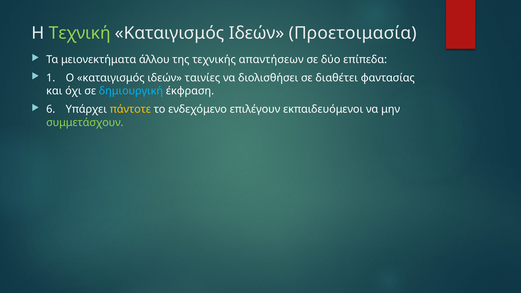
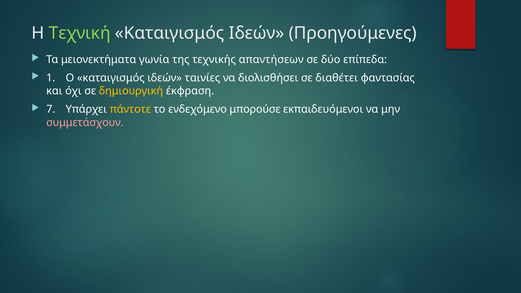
Προετοιμασία: Προετοιμασία -> Προηγούμενες
άλλου: άλλου -> γωνία
δημιουργική colour: light blue -> yellow
6: 6 -> 7
επιλέγουν: επιλέγουν -> μπορούσε
συμμετάσχουν colour: light green -> pink
